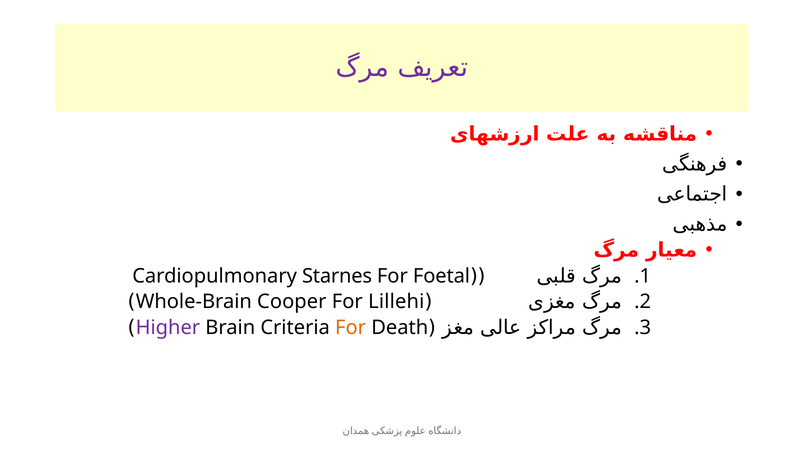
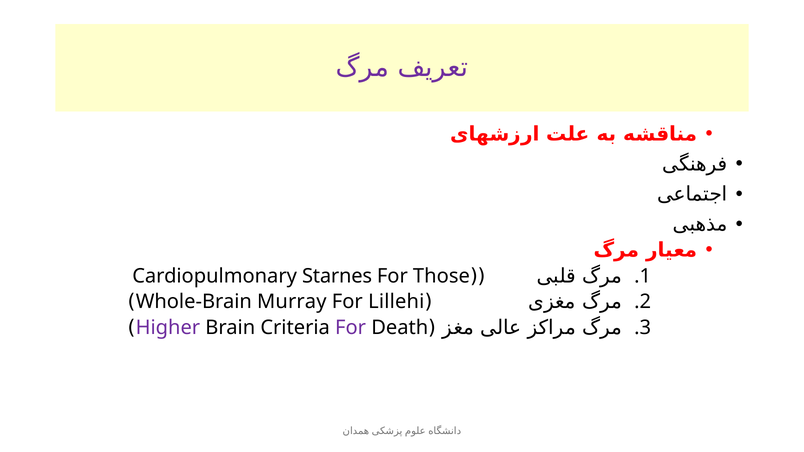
Foetal: Foetal -> Those
Cooper: Cooper -> Murray
For at (351, 328) colour: orange -> purple
